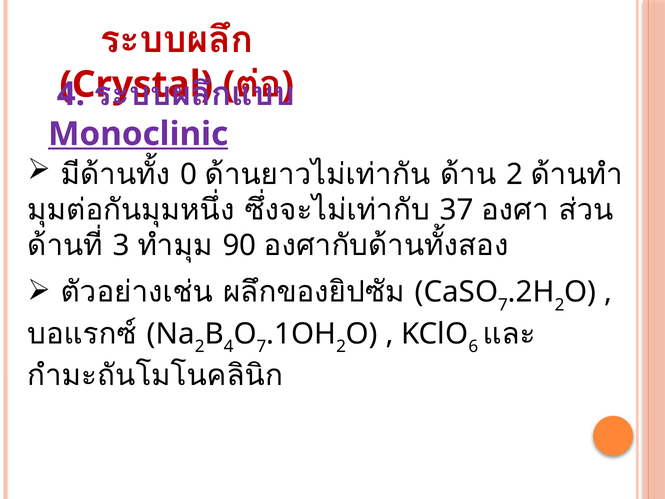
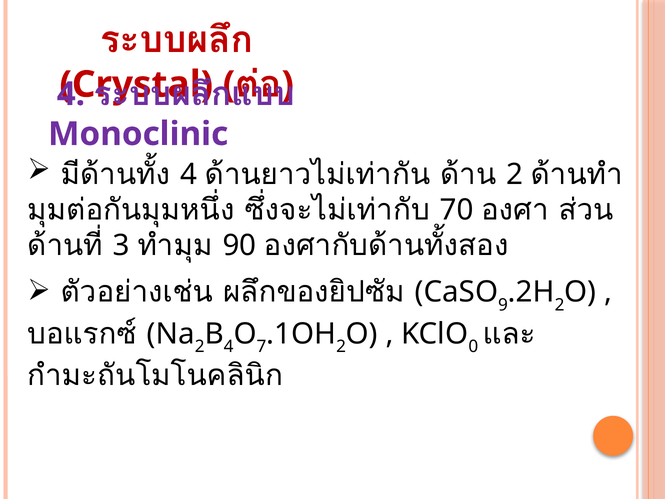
Monoclinic underline: present -> none
0 at (189, 174): 0 -> 4
37: 37 -> 70
7 at (503, 305): 7 -> 9
6: 6 -> 0
